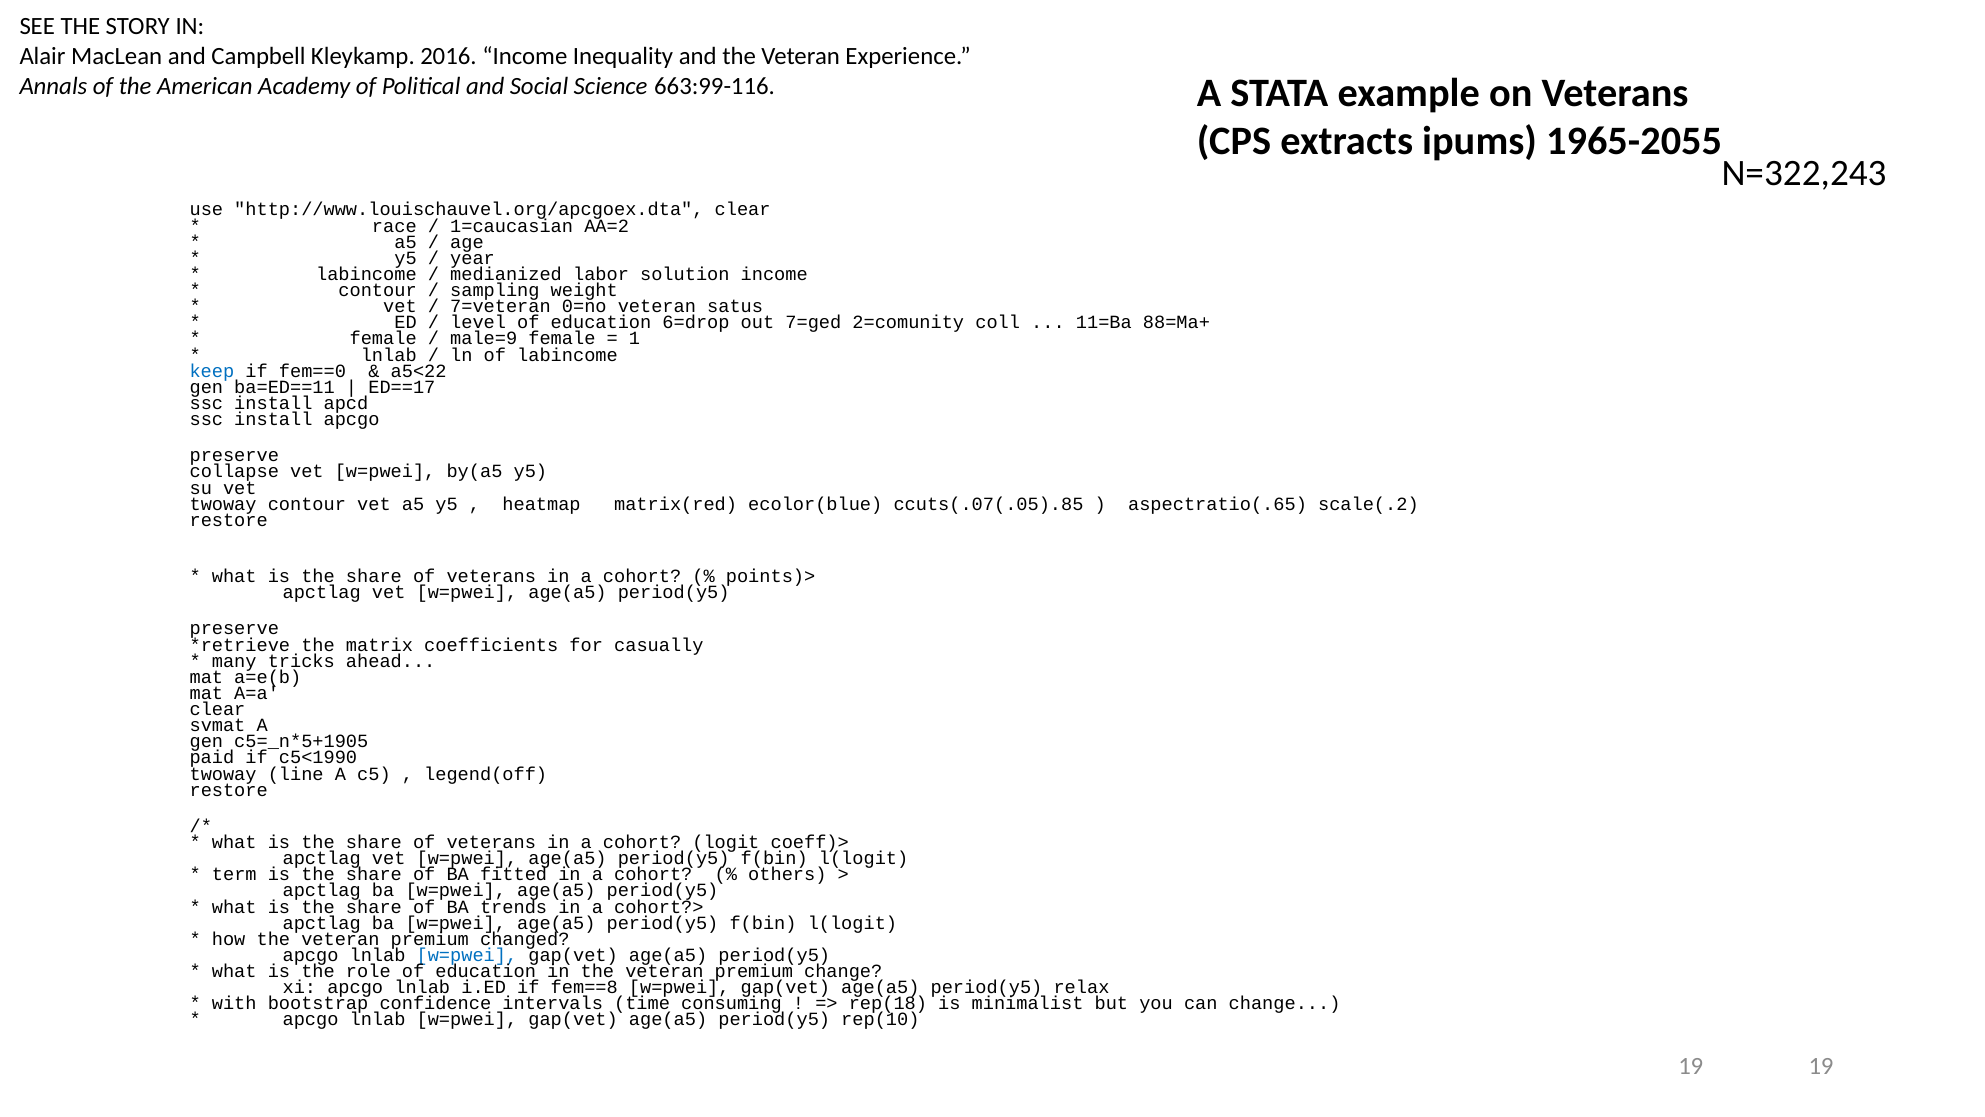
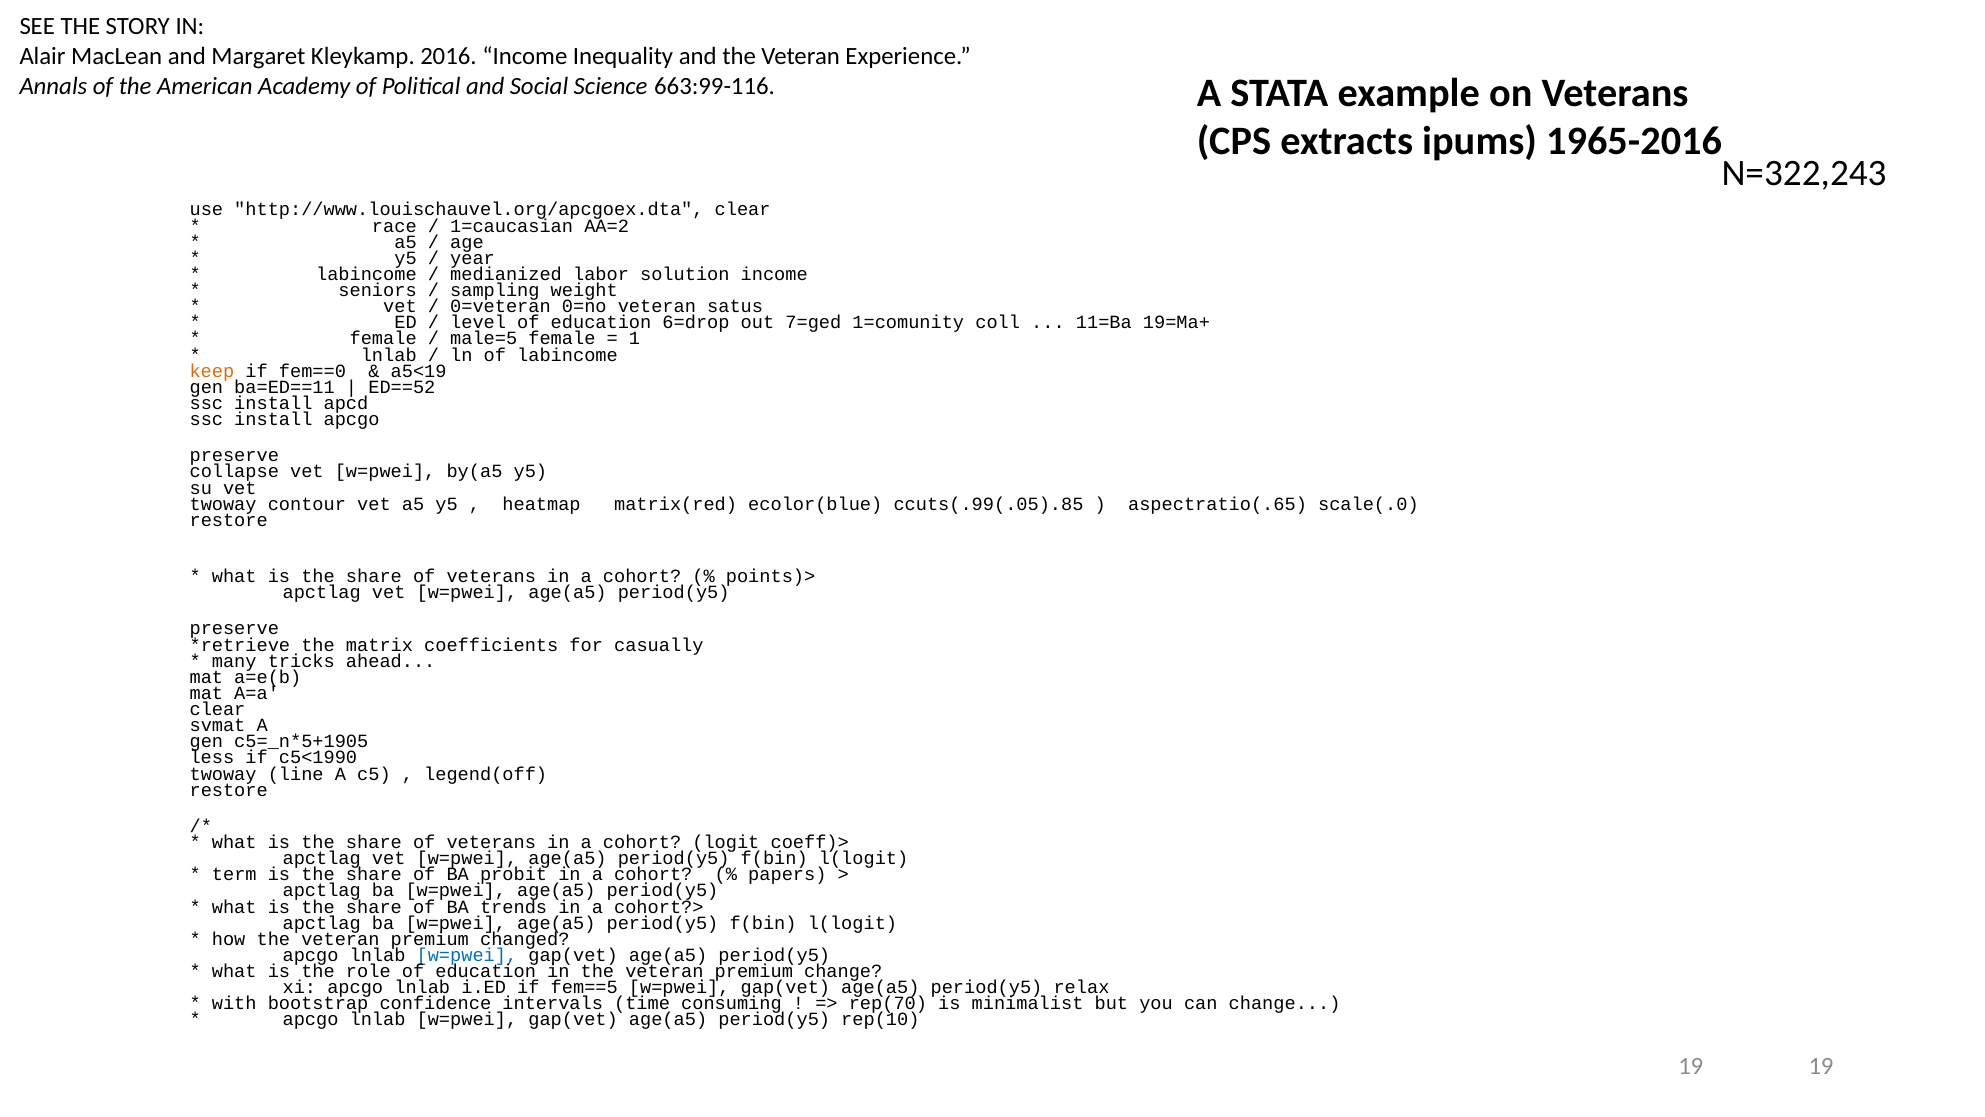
Campbell: Campbell -> Margaret
1965-2055: 1965-2055 -> 1965-2016
contour at (378, 290): contour -> seniors
7=veteran: 7=veteran -> 0=veteran
2=comunity: 2=comunity -> 1=comunity
88=Ma+: 88=Ma+ -> 19=Ma+
male=9: male=9 -> male=5
keep colour: blue -> orange
a5<22: a5<22 -> a5<19
ED==17: ED==17 -> ED==52
ccuts(.07(.05).85: ccuts(.07(.05).85 -> ccuts(.99(.05).85
scale(.2: scale(.2 -> scale(.0
paid: paid -> less
fitted: fitted -> probit
others: others -> papers
fem==8: fem==8 -> fem==5
rep(18: rep(18 -> rep(70
